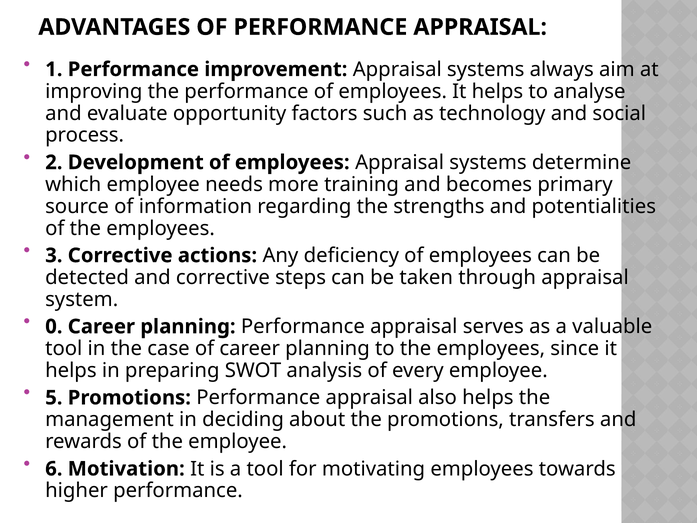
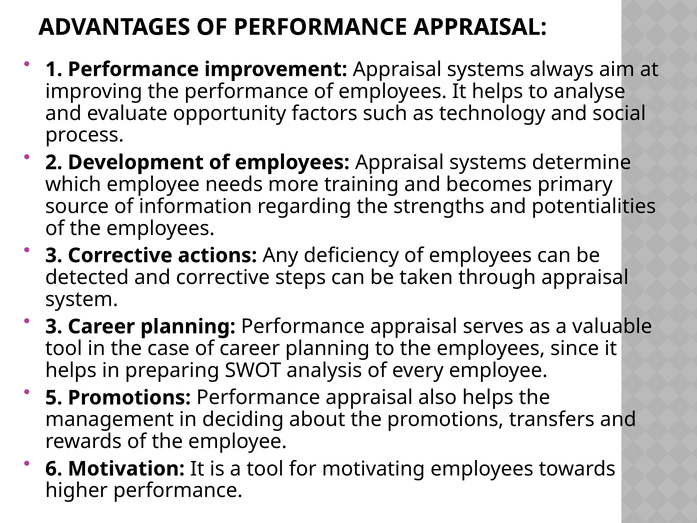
0 at (54, 326): 0 -> 3
